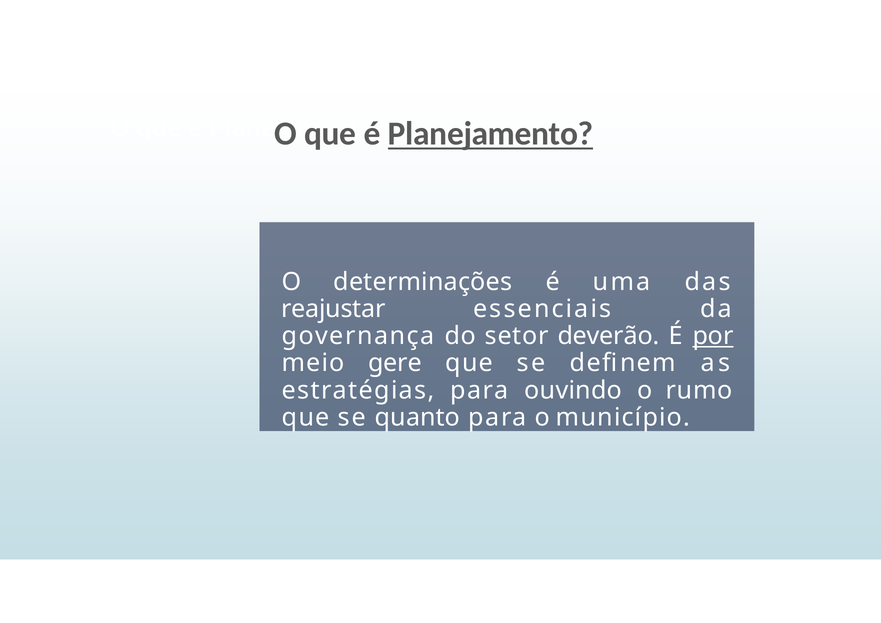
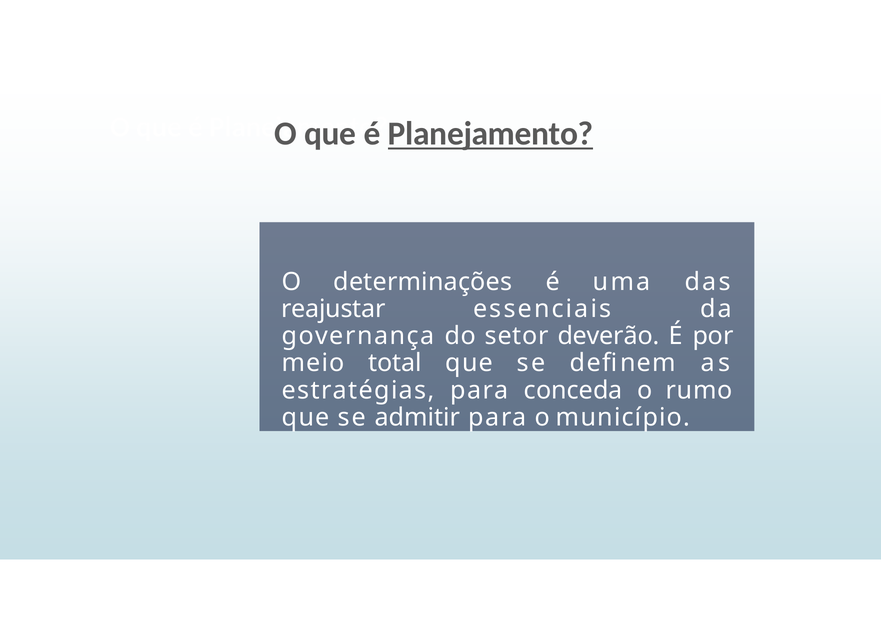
por underline: present -> none
gere: gere -> total
ouvindo: ouvindo -> conceda
quanto: quanto -> admitir
